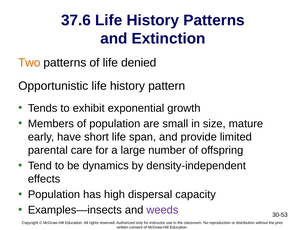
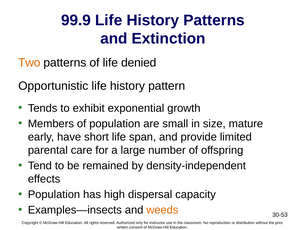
37.6: 37.6 -> 99.9
dynamics: dynamics -> remained
weeds colour: purple -> orange
